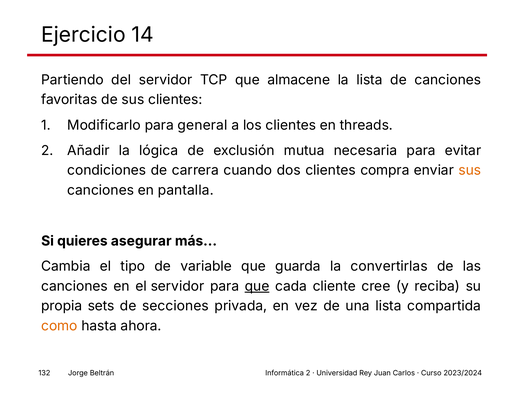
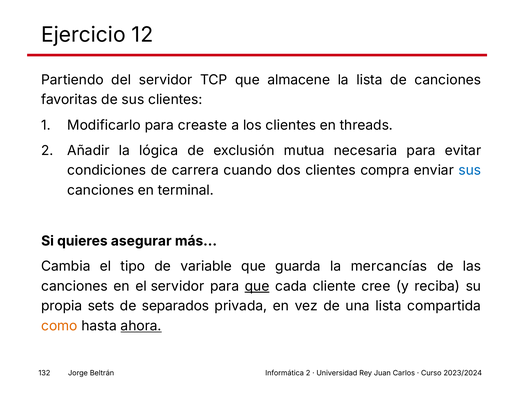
14: 14 -> 12
general: general -> creaste
sus at (470, 170) colour: orange -> blue
pantalla: pantalla -> terminal
convertirlas: convertirlas -> mercancías
secciones: secciones -> separados
ahora underline: none -> present
